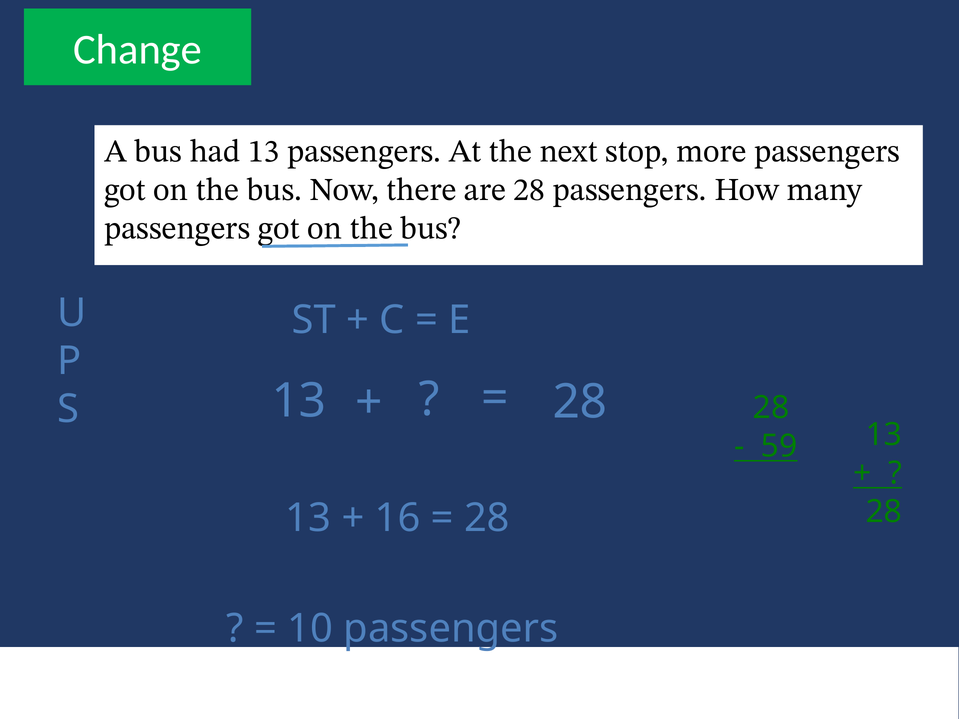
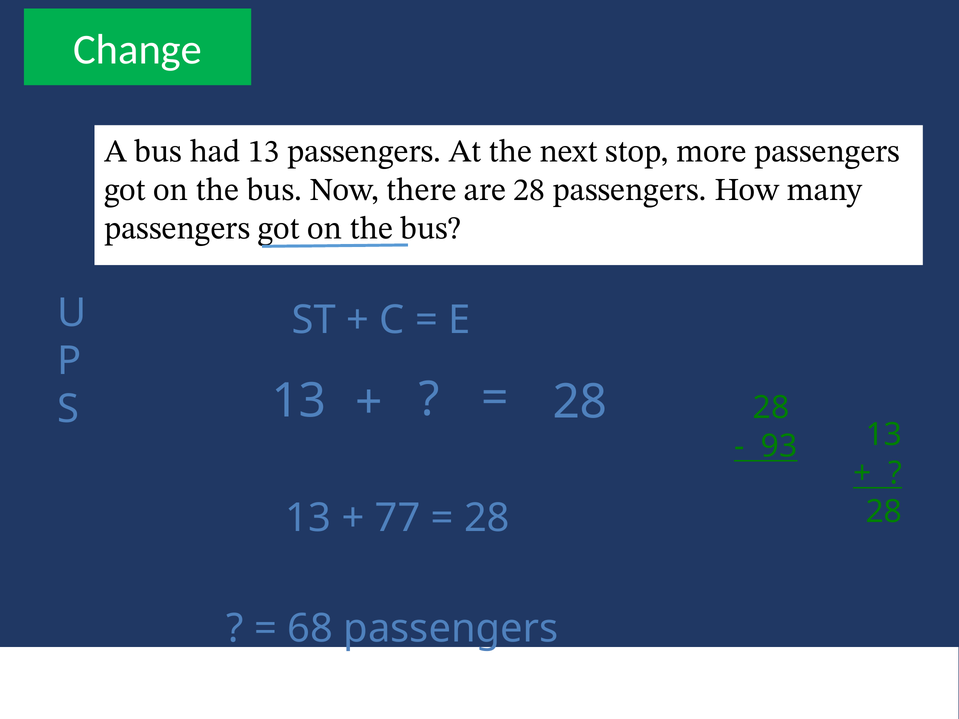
59: 59 -> 93
16: 16 -> 77
10: 10 -> 68
